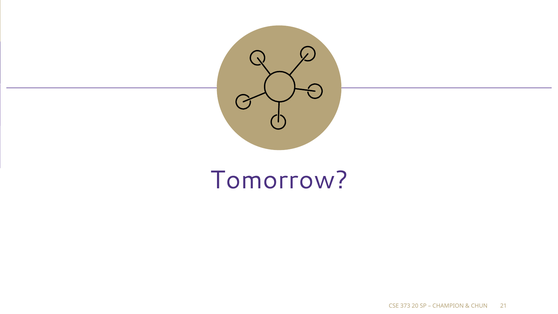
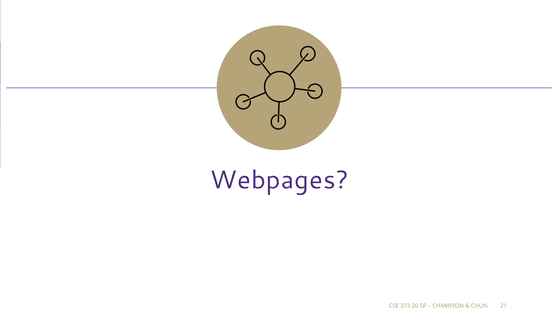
Tomorrow: Tomorrow -> Webpages
